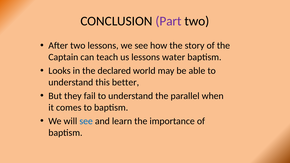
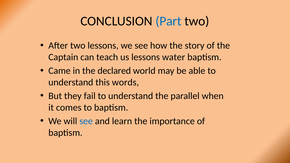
Part colour: purple -> blue
Looks: Looks -> Came
better: better -> words
